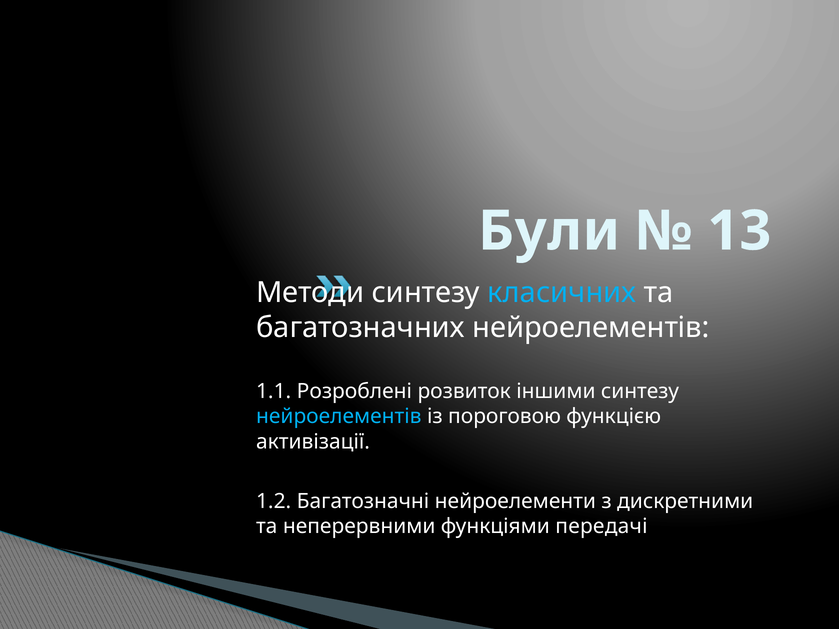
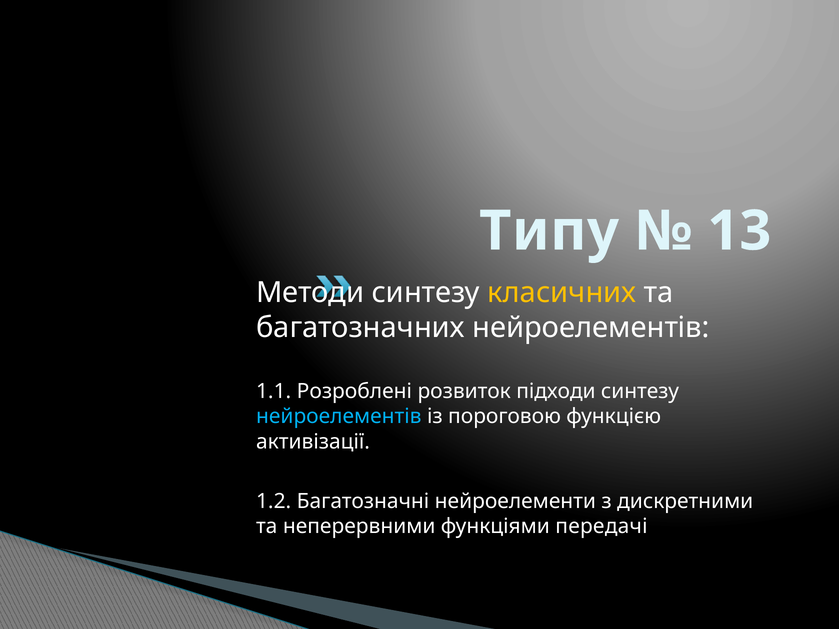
Були: Були -> Типу
класичних colour: light blue -> yellow
іншими: іншими -> підходи
